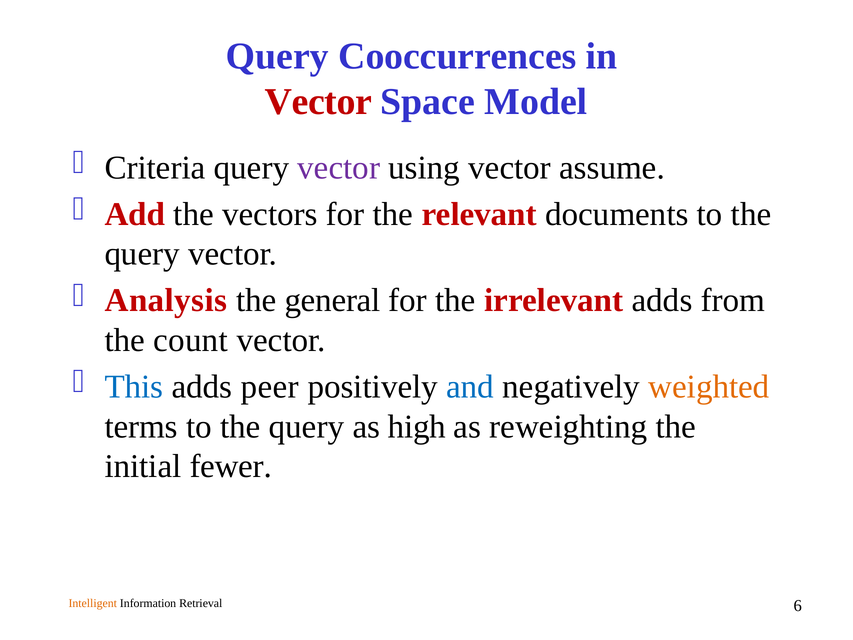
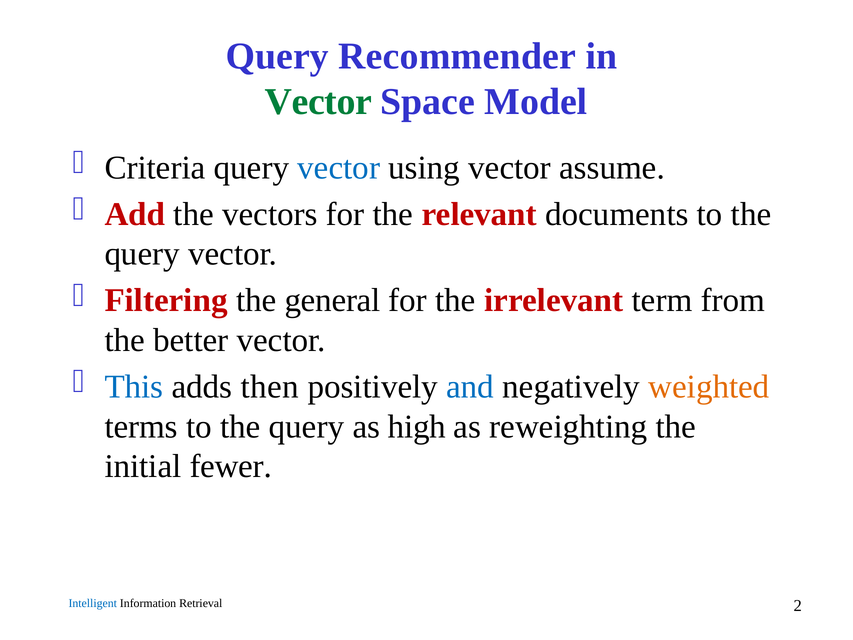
Cooccurrences: Cooccurrences -> Recommender
Vector at (318, 102) colour: red -> green
vector at (339, 168) colour: purple -> blue
Analysis: Analysis -> Filtering
irrelevant adds: adds -> term
count: count -> better
peer: peer -> then
Intelligent colour: orange -> blue
6: 6 -> 2
